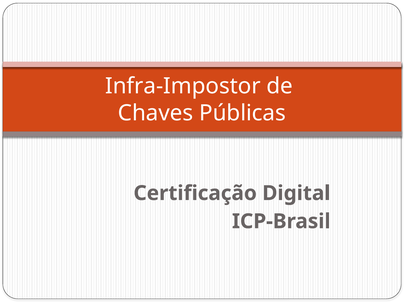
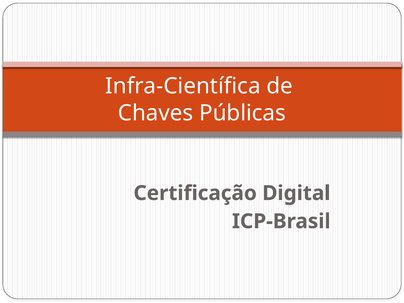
Infra-Impostor: Infra-Impostor -> Infra-Científica
